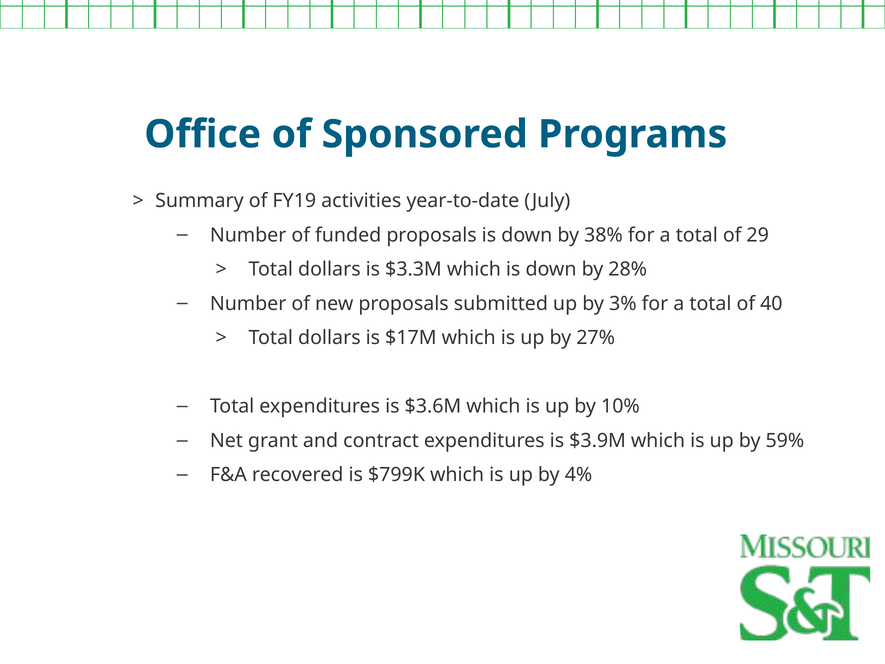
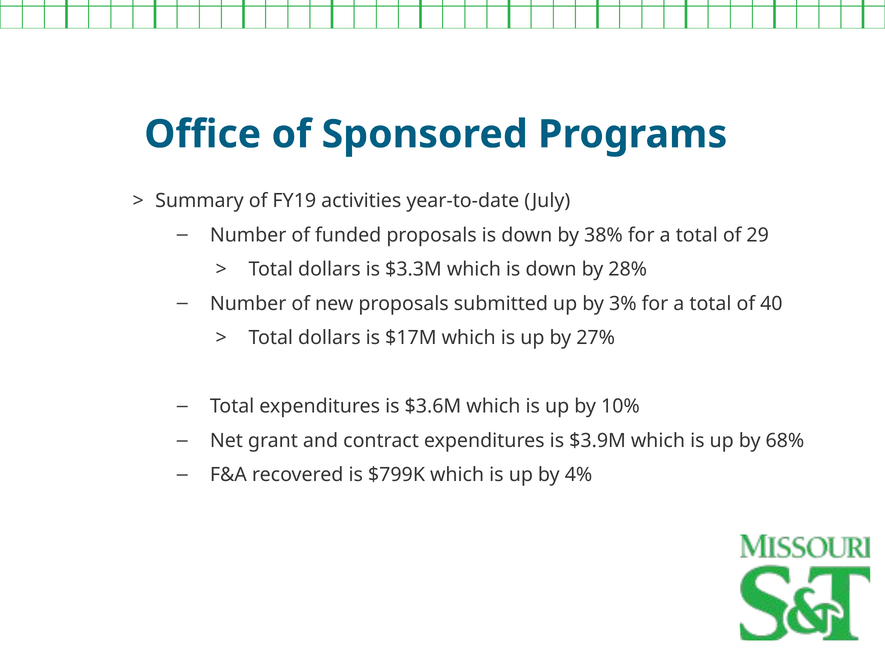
59%: 59% -> 68%
